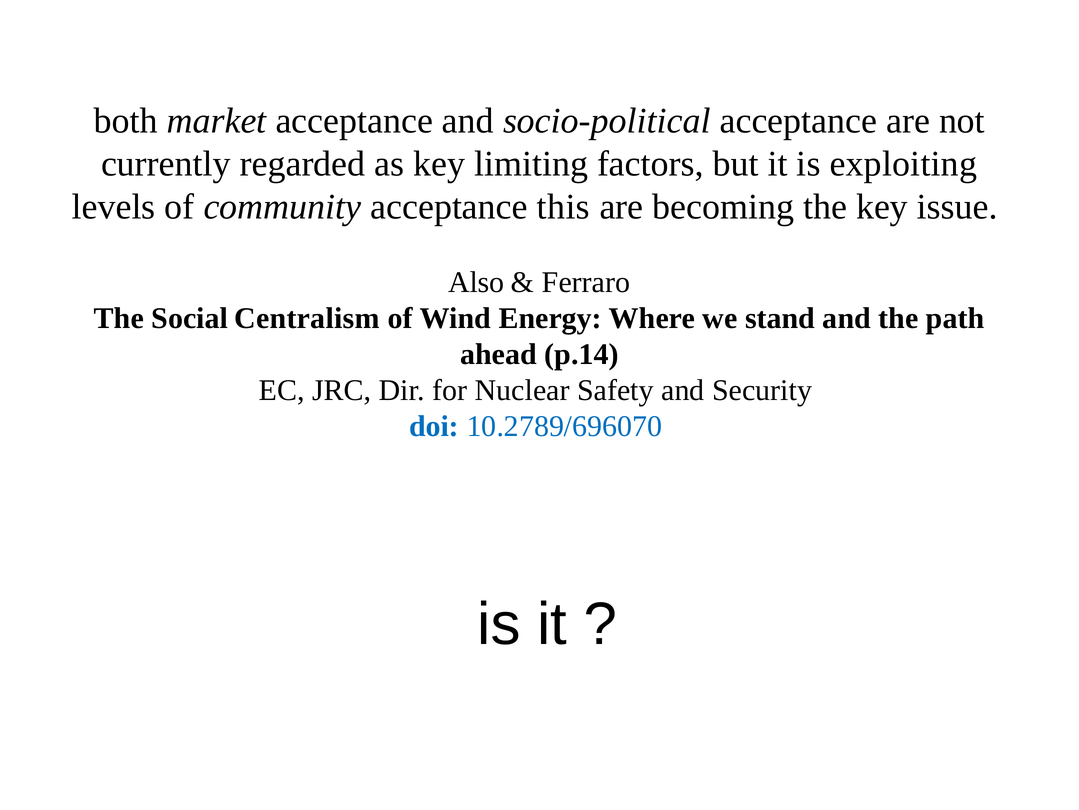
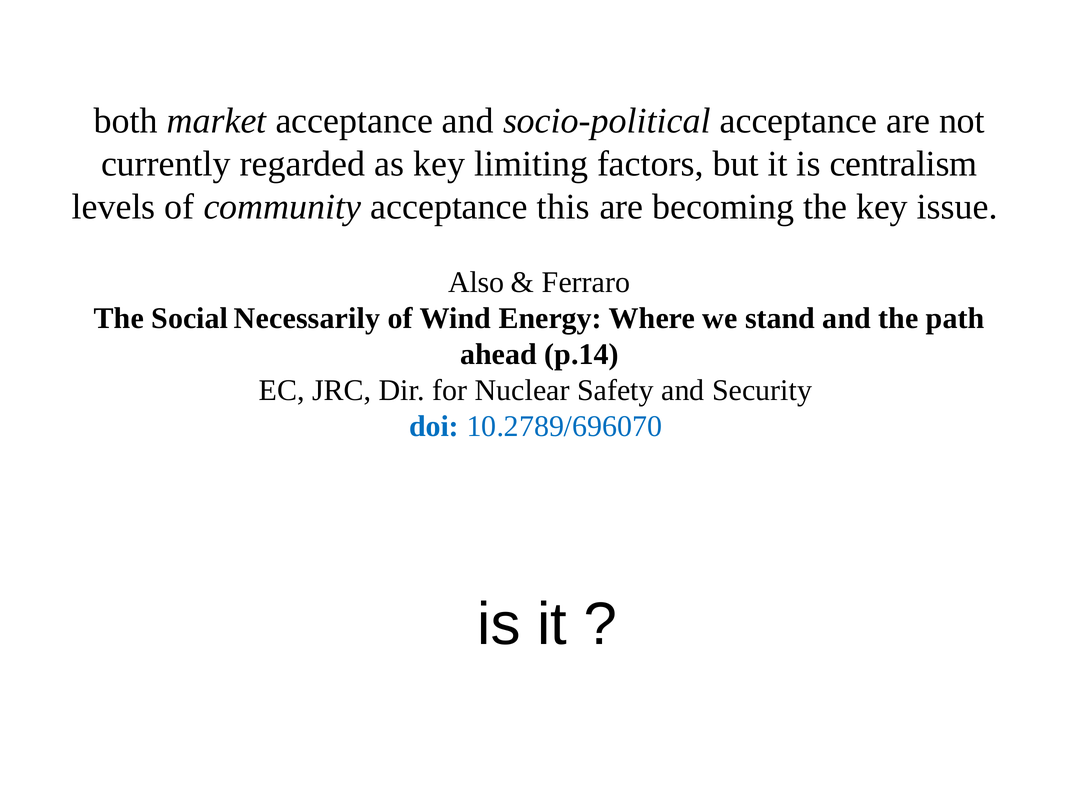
exploiting: exploiting -> centralism
Centralism: Centralism -> Necessarily
